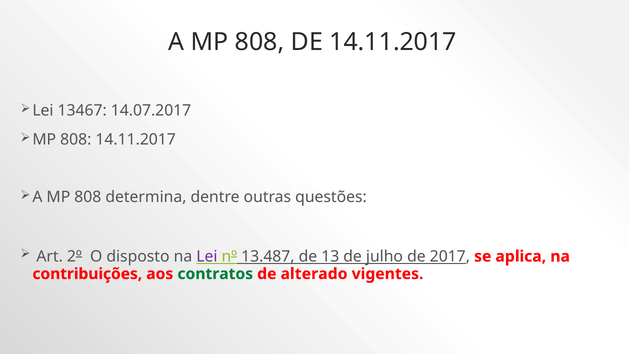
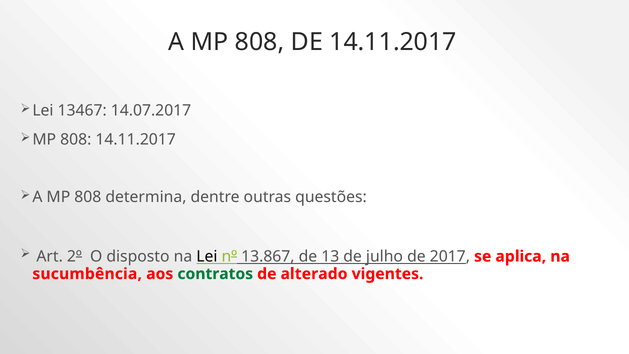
Lei at (207, 256) colour: purple -> black
13.487: 13.487 -> 13.867
contribuições: contribuições -> sucumbência
